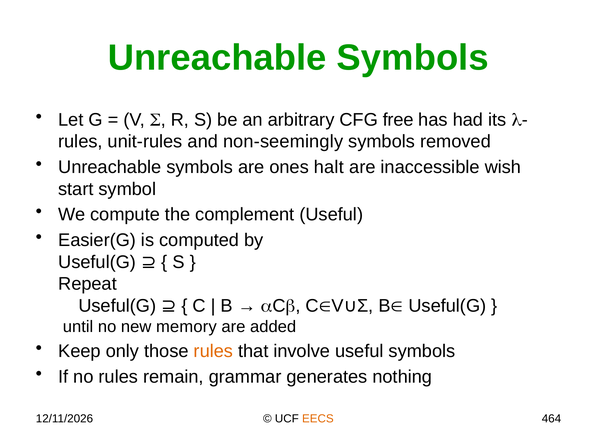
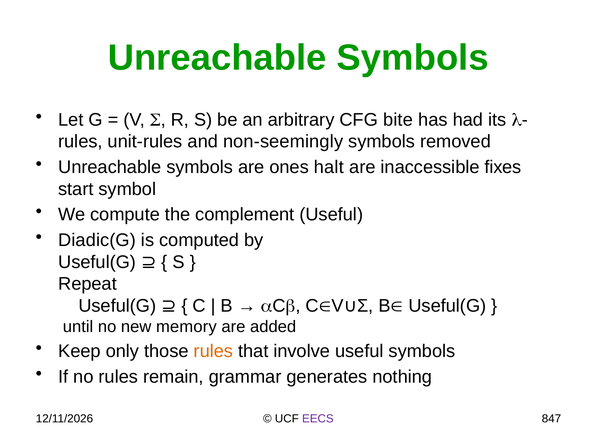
free: free -> bite
wish: wish -> fixes
Easier(G: Easier(G -> Diadic(G
EECS colour: orange -> purple
464: 464 -> 847
